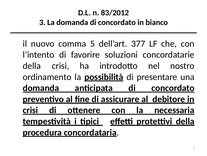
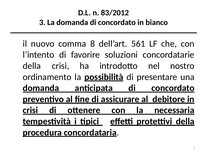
5: 5 -> 8
377: 377 -> 561
